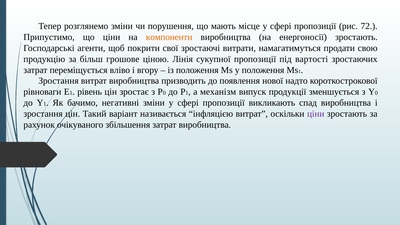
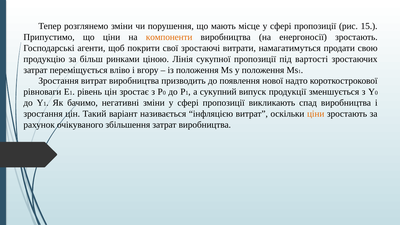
72: 72 -> 15
грошове: грошове -> ринками
механізм: механізм -> сукупний
ціни at (316, 114) colour: purple -> orange
